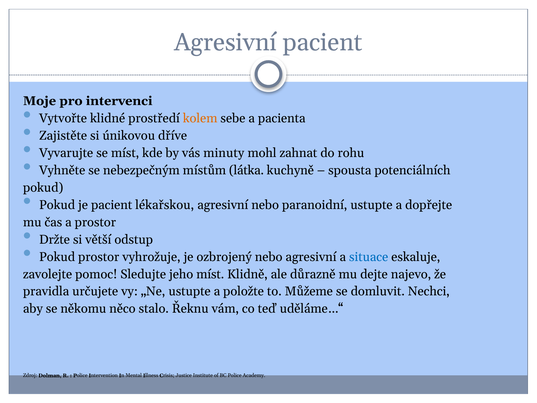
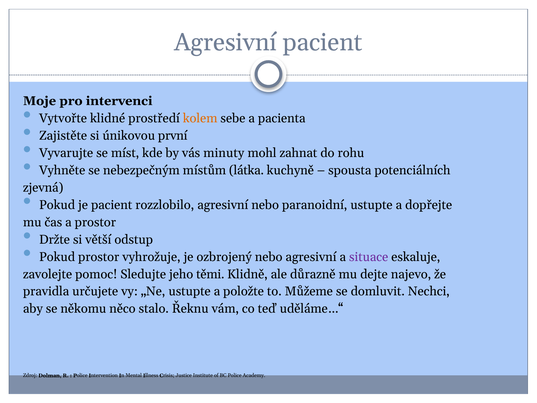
dříve: dříve -> první
pokud at (43, 187): pokud -> zjevná
lékařskou: lékařskou -> rozzlobilo
situace colour: blue -> purple
jeho míst: míst -> těmi
